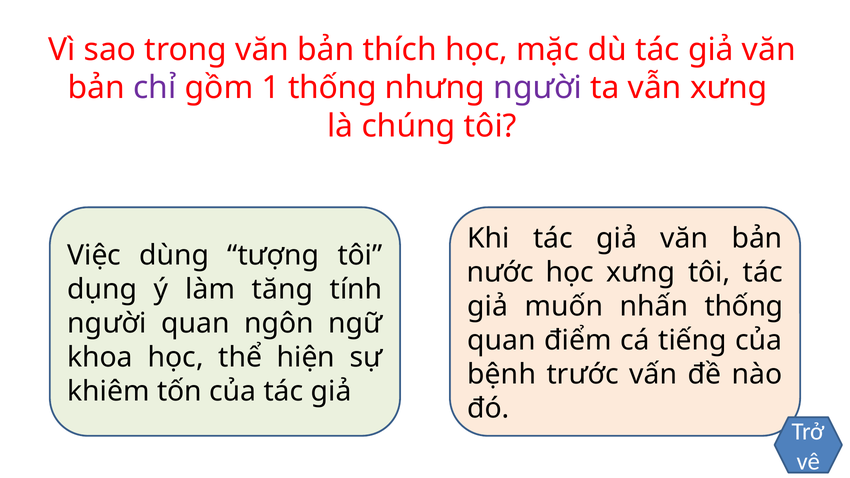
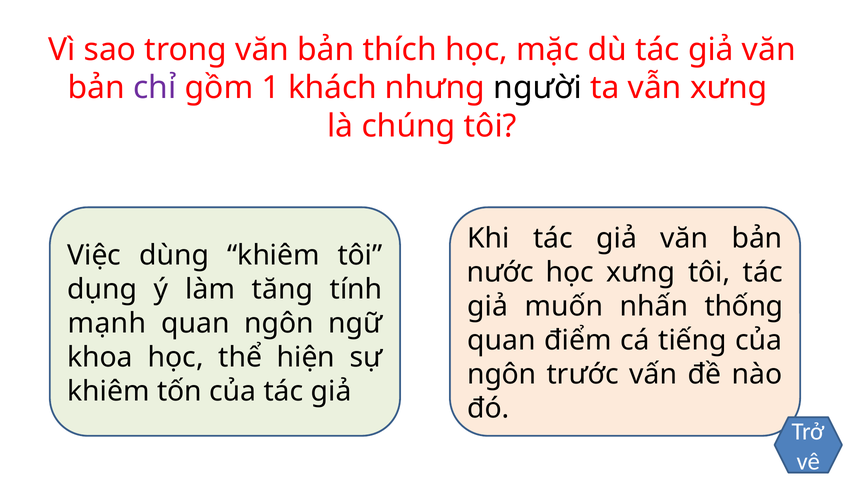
1 thống: thống -> khách
người at (538, 88) colour: purple -> black
dùng tượng: tượng -> khiêm
người at (107, 324): người -> mạnh
bệnh at (502, 375): bệnh -> ngôn
